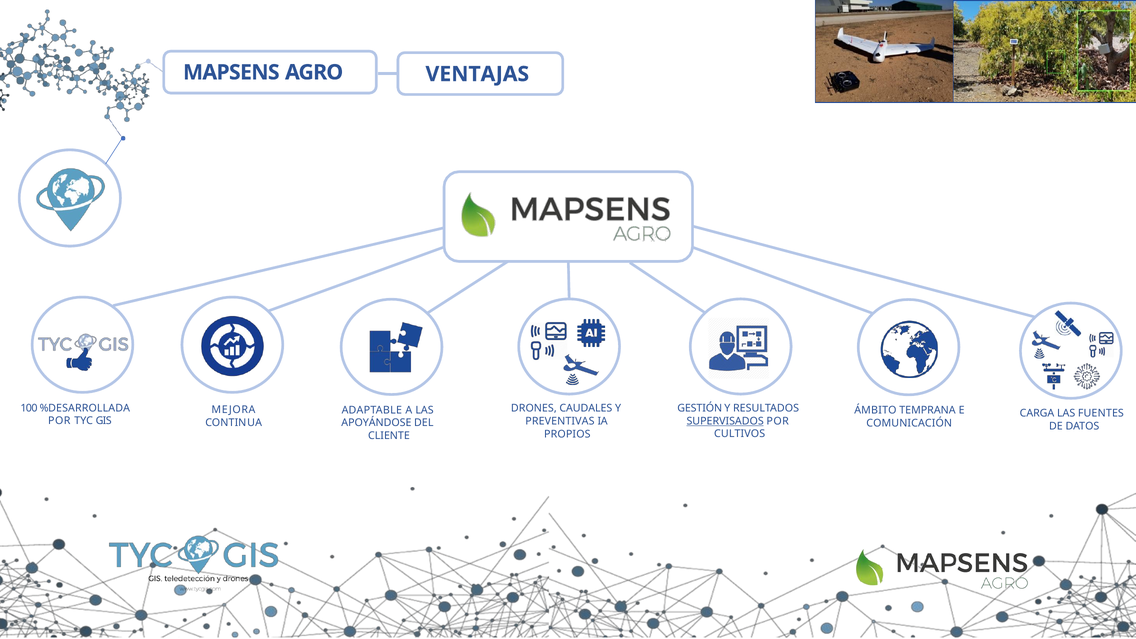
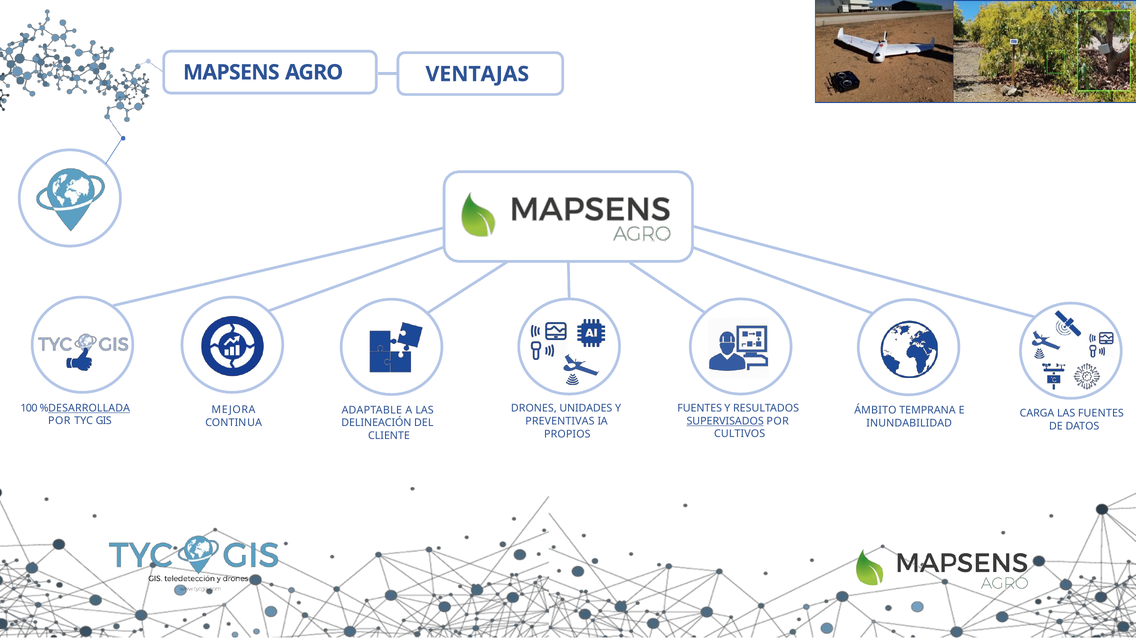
DESARROLLADA underline: none -> present
GESTIÓN at (700, 408): GESTIÓN -> FUENTES
CAUDALES: CAUDALES -> UNIDADES
APOYÁNDOSE: APOYÁNDOSE -> DELINEACIÓN
COMUNICACIÓN: COMUNICACIÓN -> INUNDABILIDAD
